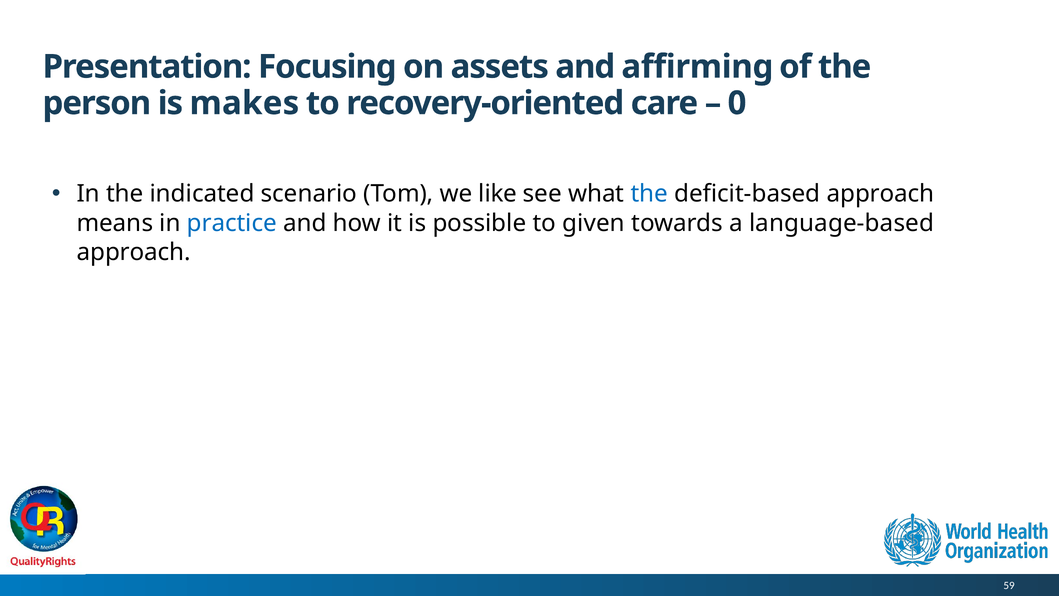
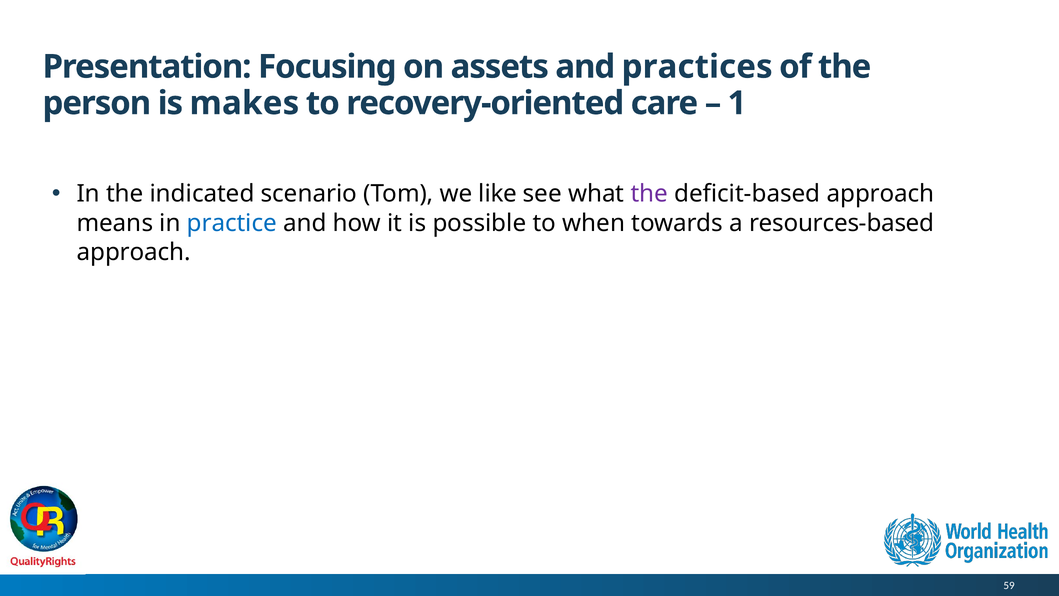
affirming: affirming -> practices
0: 0 -> 1
the at (649, 194) colour: blue -> purple
given: given -> when
language-based: language-based -> resources-based
